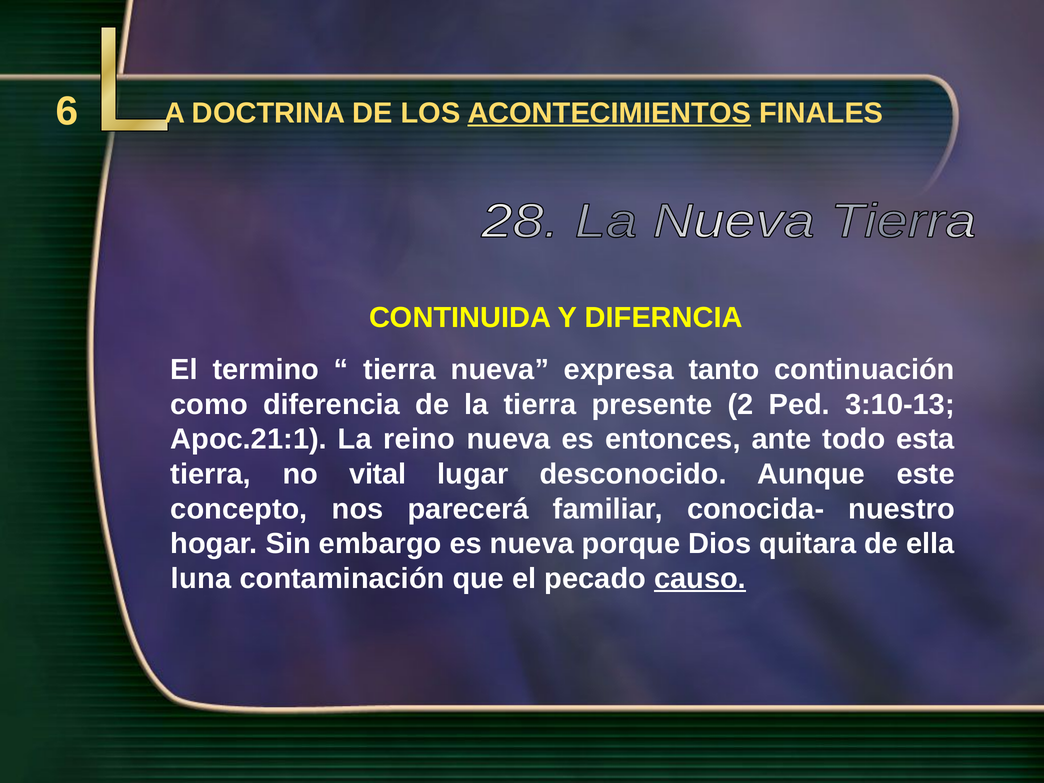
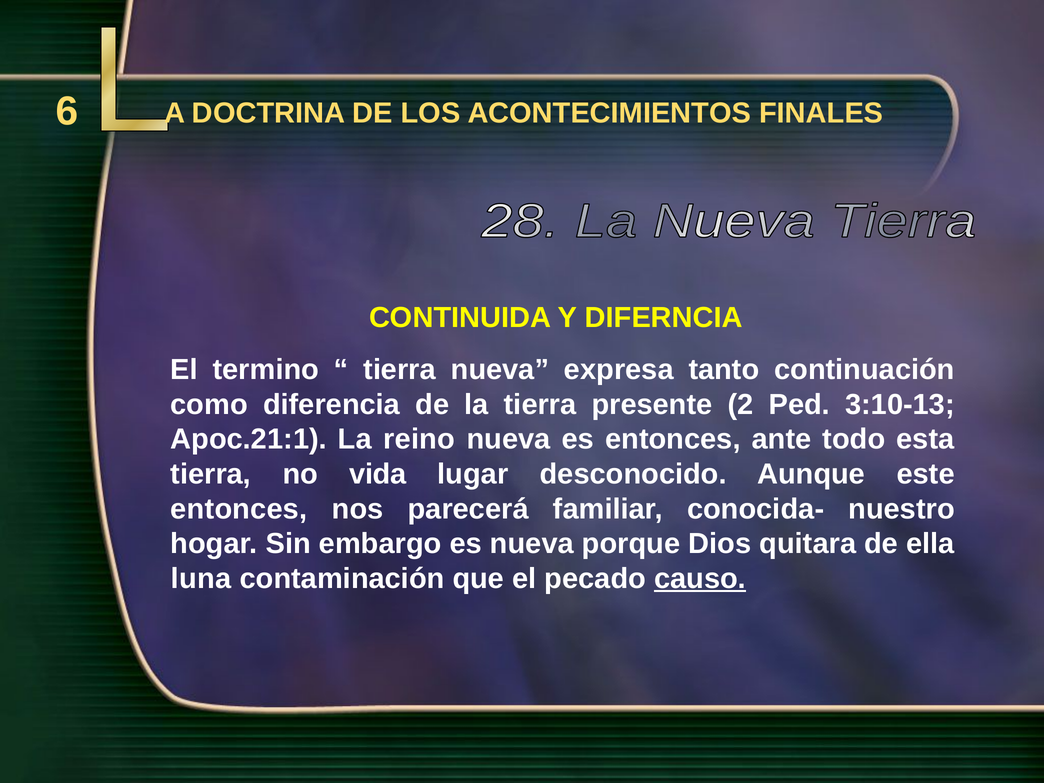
ACONTECIMIENTOS underline: present -> none
vital: vital -> vida
concepto at (239, 509): concepto -> entonces
